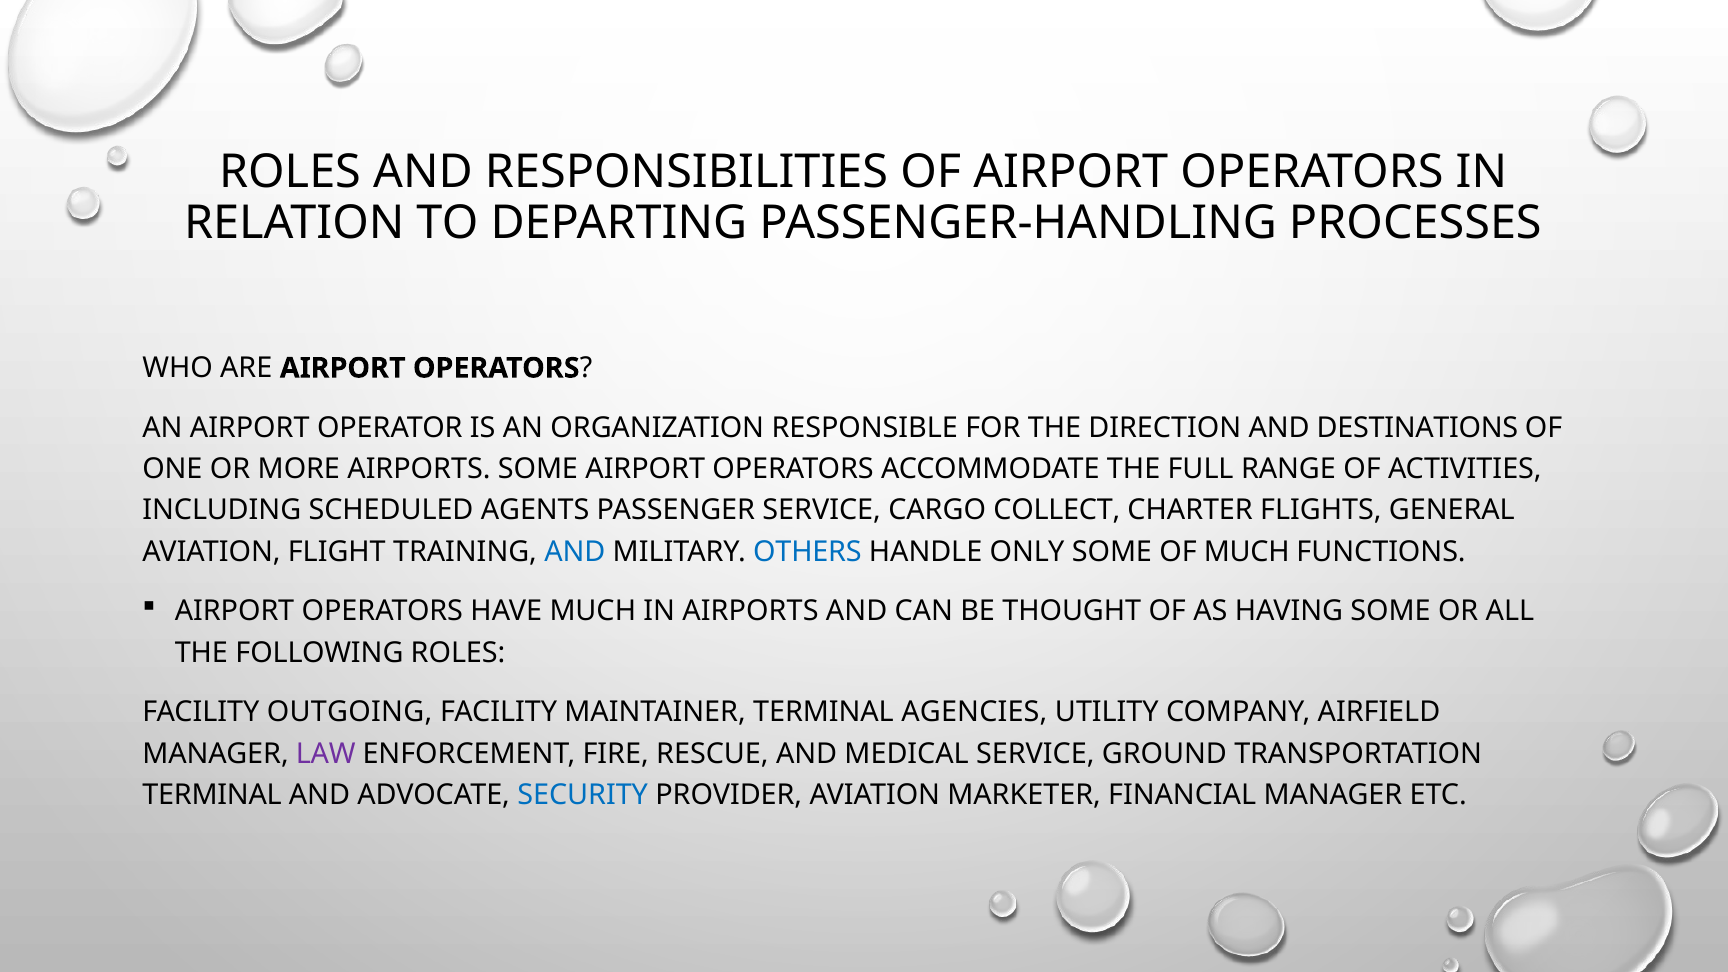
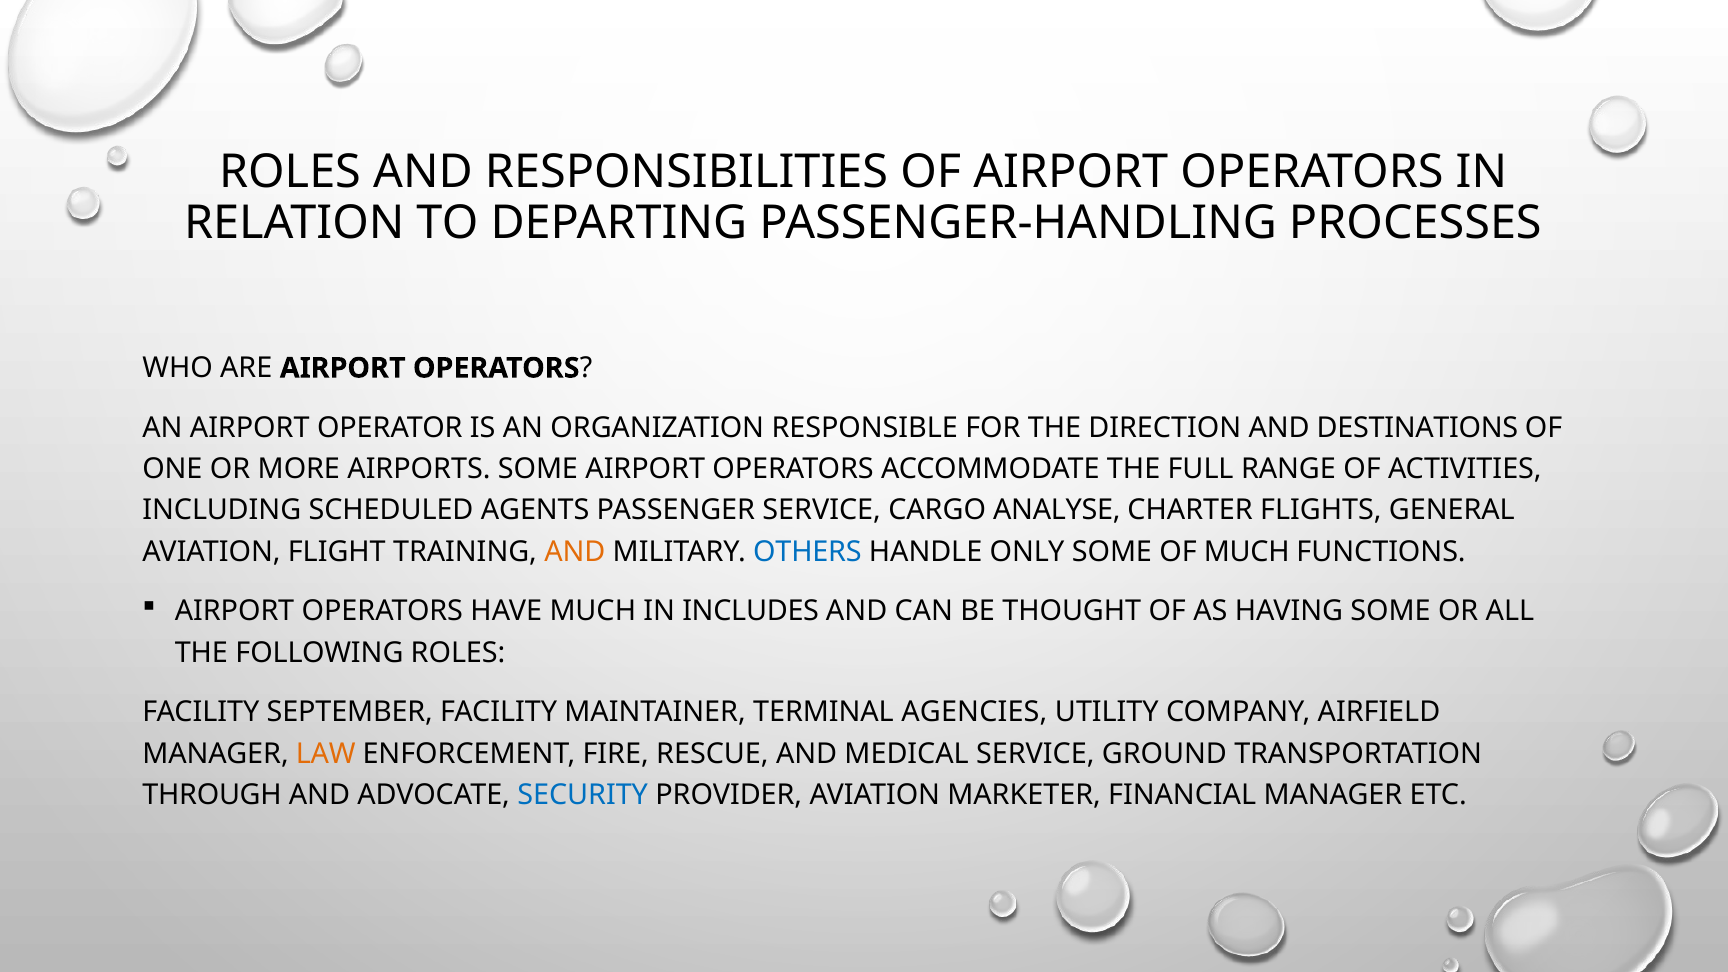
COLLECT: COLLECT -> ANALYSE
AND at (575, 552) colour: blue -> orange
IN AIRPORTS: AIRPORTS -> INCLUDES
OUTGOING: OUTGOING -> SEPTEMBER
LAW colour: purple -> orange
TERMINAL at (212, 795): TERMINAL -> THROUGH
